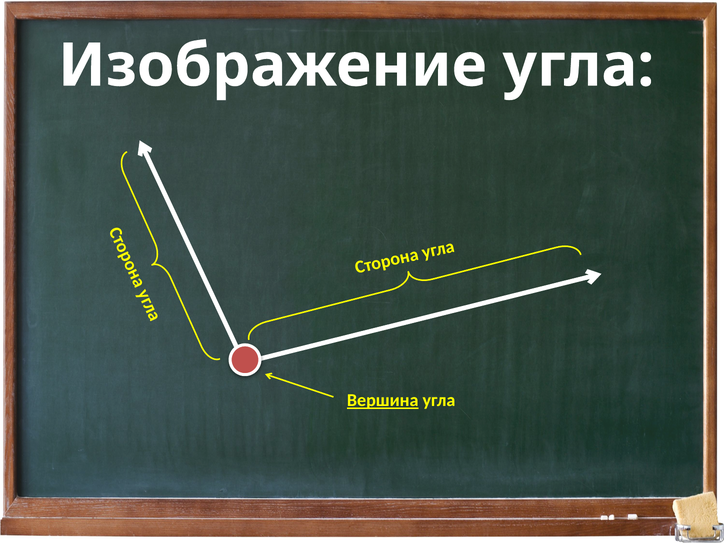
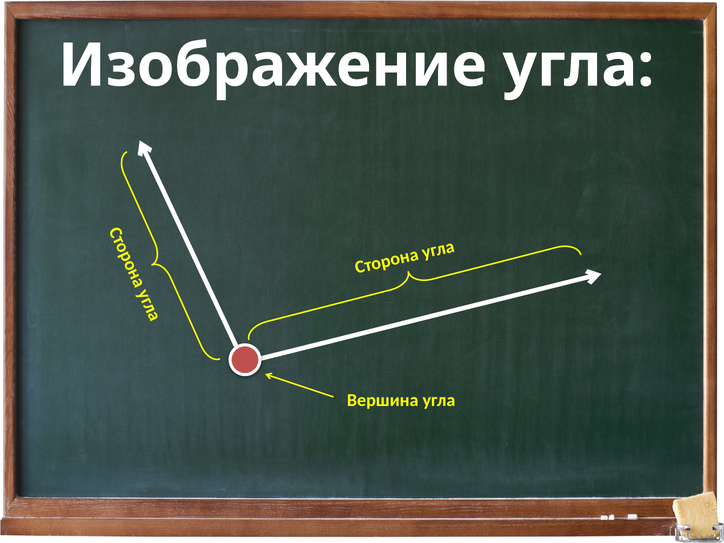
Вершина underline: present -> none
